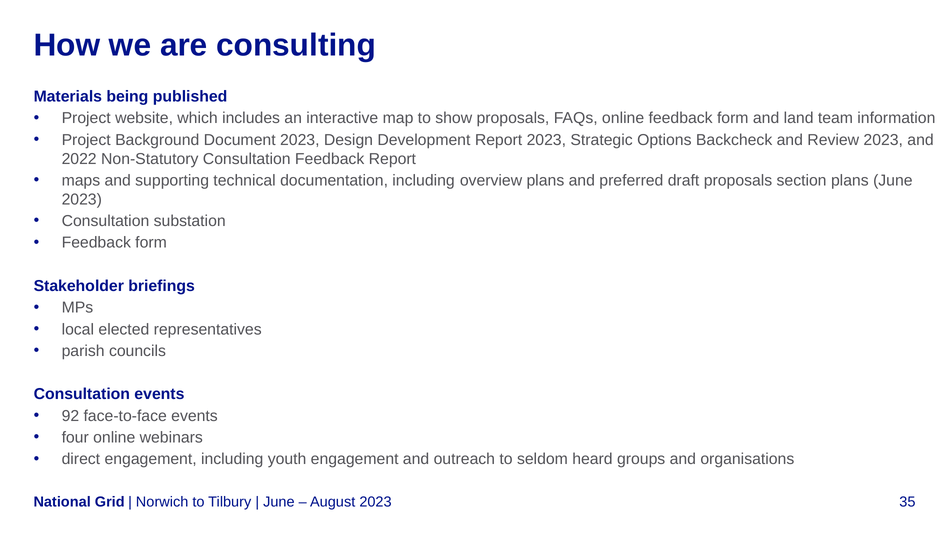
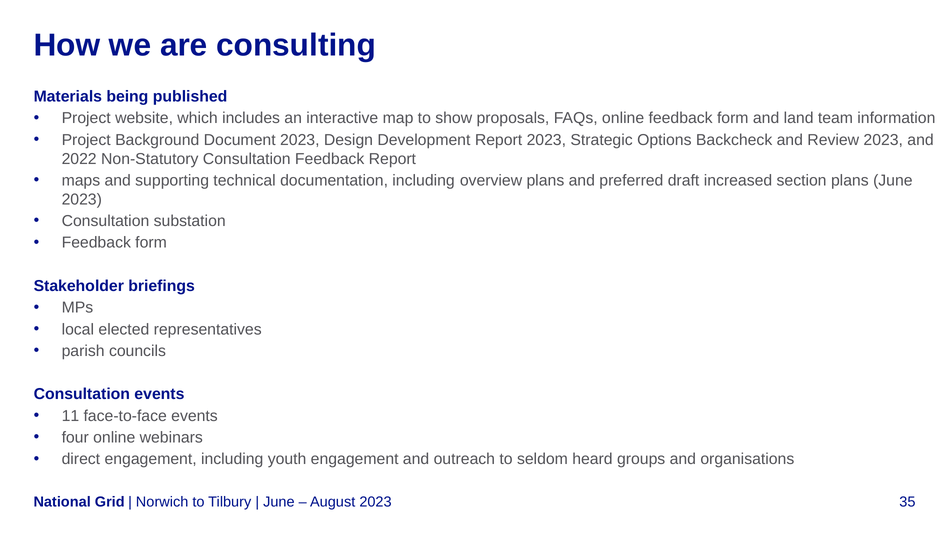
draft proposals: proposals -> increased
92: 92 -> 11
